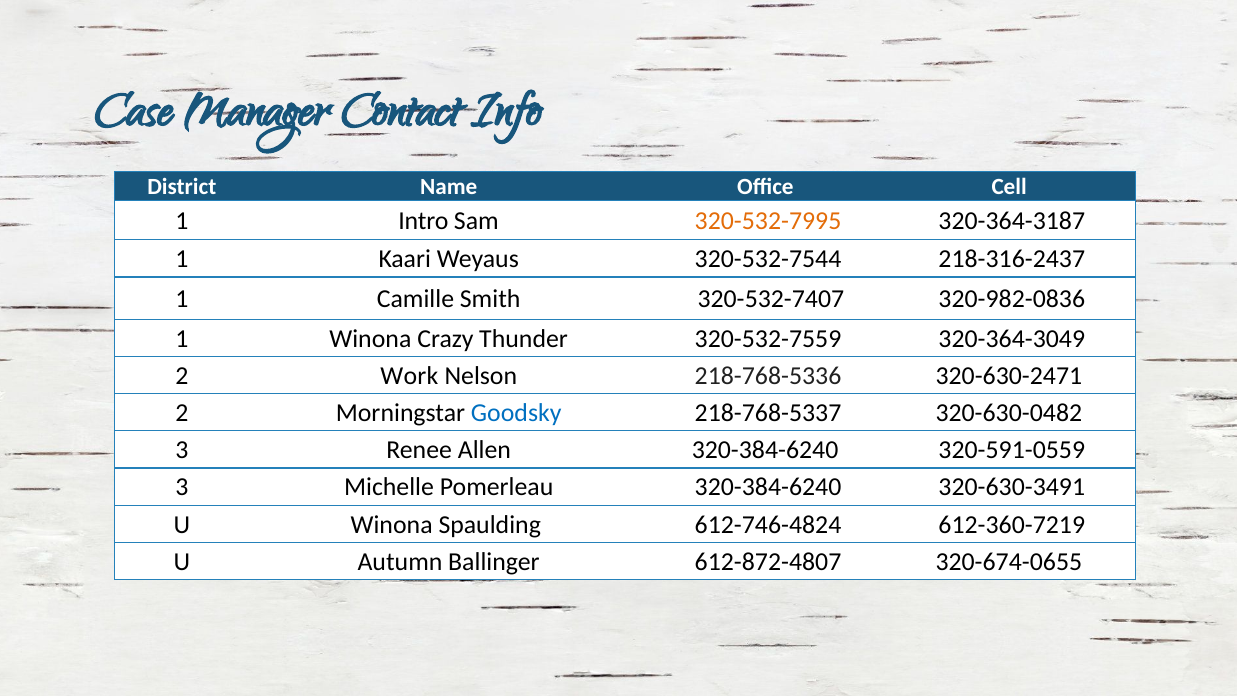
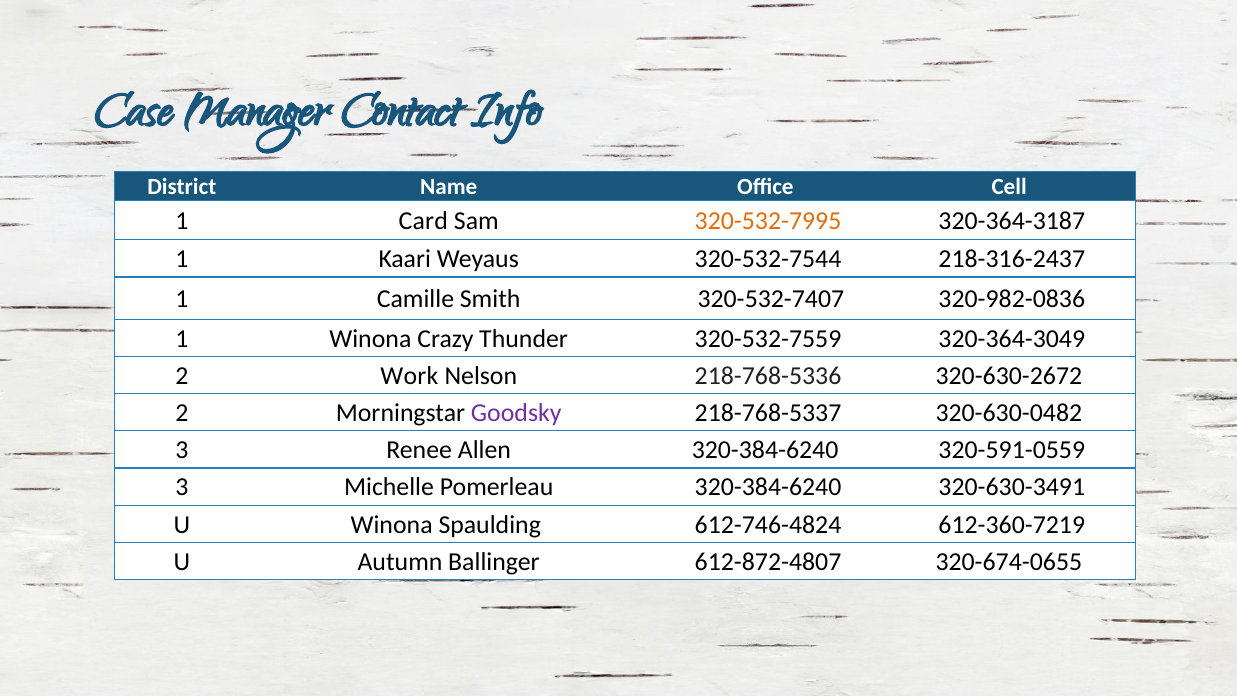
Intro: Intro -> Card
320-630-2471: 320-630-2471 -> 320-630-2672
Goodsky colour: blue -> purple
